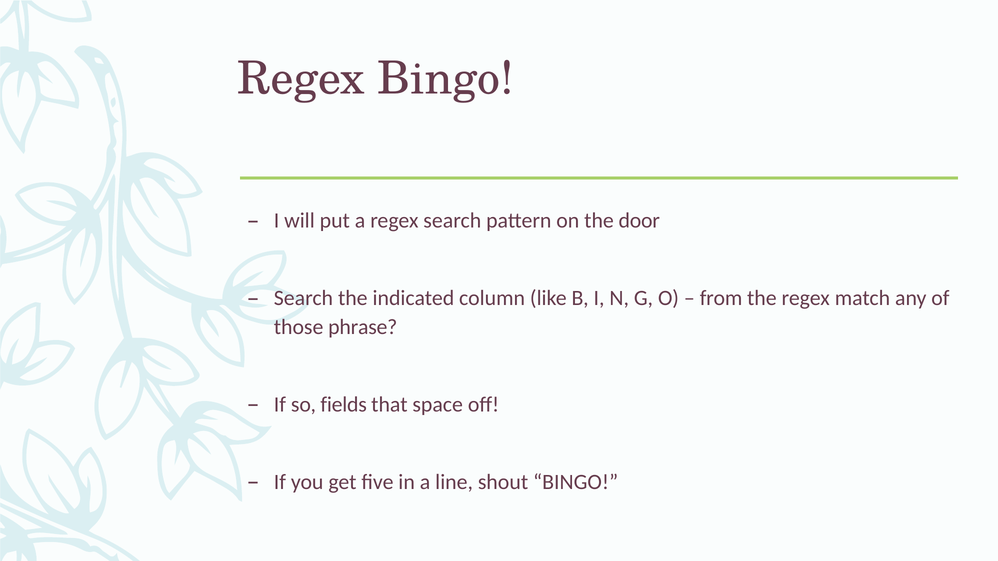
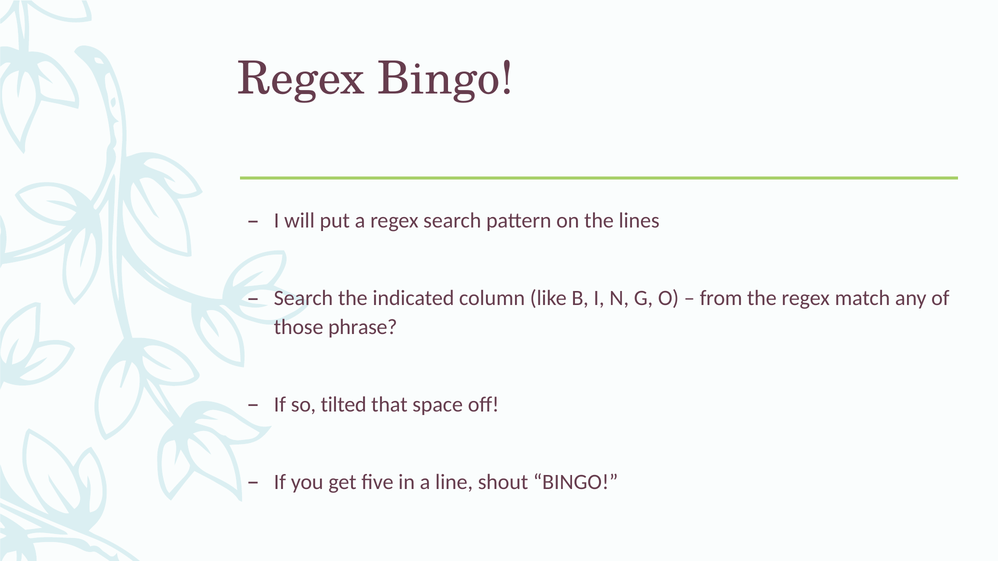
door: door -> lines
fields: fields -> tilted
